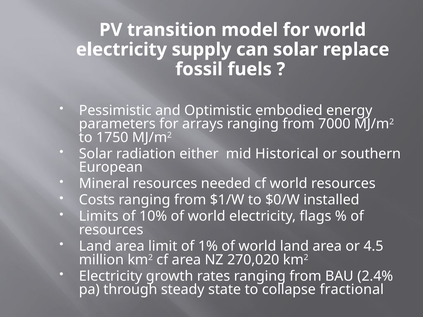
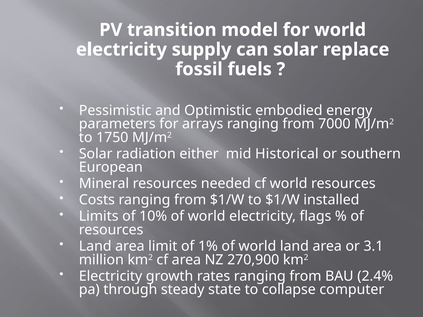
to $0/W: $0/W -> $1/W
4.5: 4.5 -> 3.1
270,020: 270,020 -> 270,900
fractional: fractional -> computer
